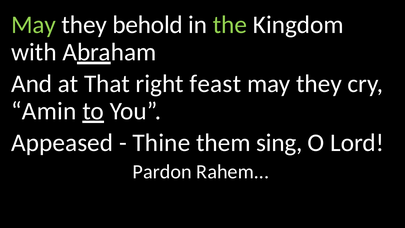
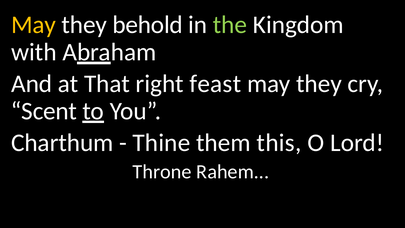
May at (33, 25) colour: light green -> yellow
Amin: Amin -> Scent
Appeased: Appeased -> Charthum
sing: sing -> this
Pardon: Pardon -> Throne
